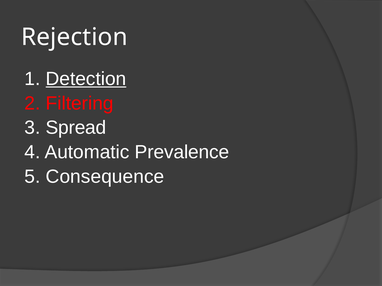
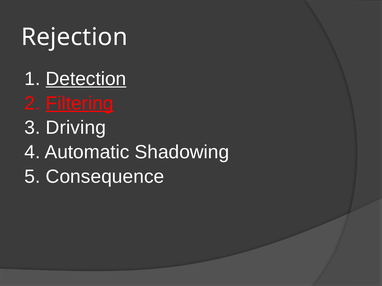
Filtering underline: none -> present
Spread: Spread -> Driving
Prevalence: Prevalence -> Shadowing
